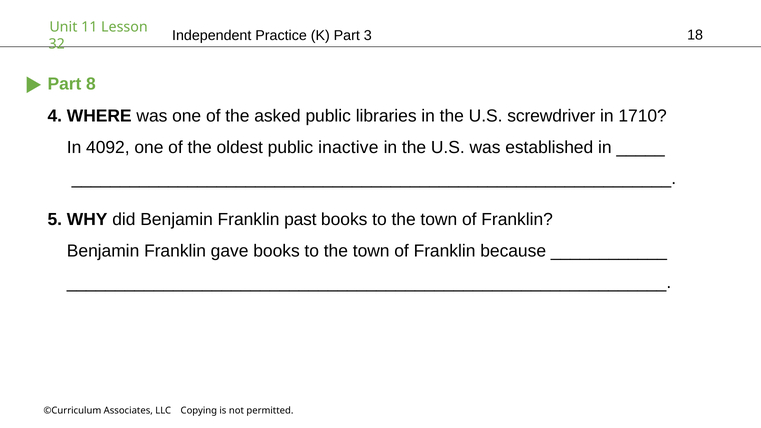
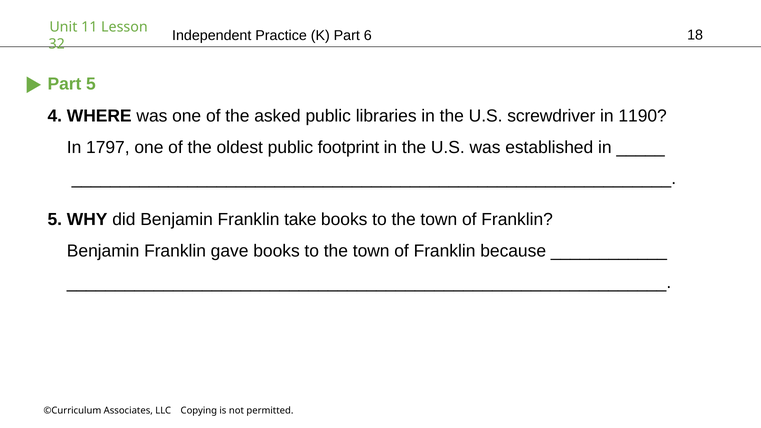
3: 3 -> 6
Part 8: 8 -> 5
1710: 1710 -> 1190
4092: 4092 -> 1797
inactive: inactive -> footprint
past: past -> take
